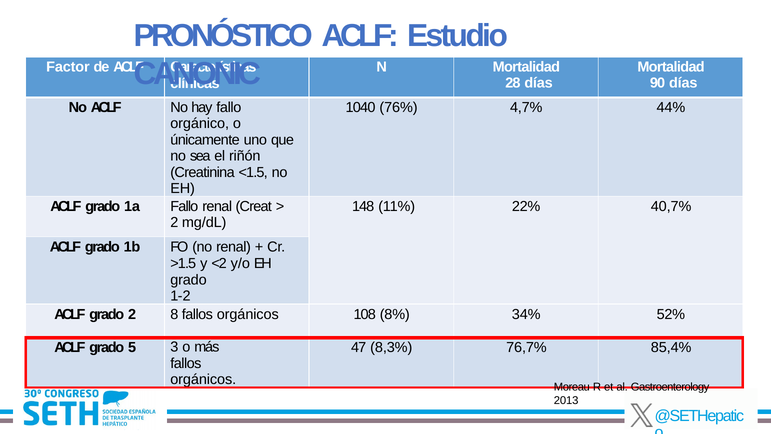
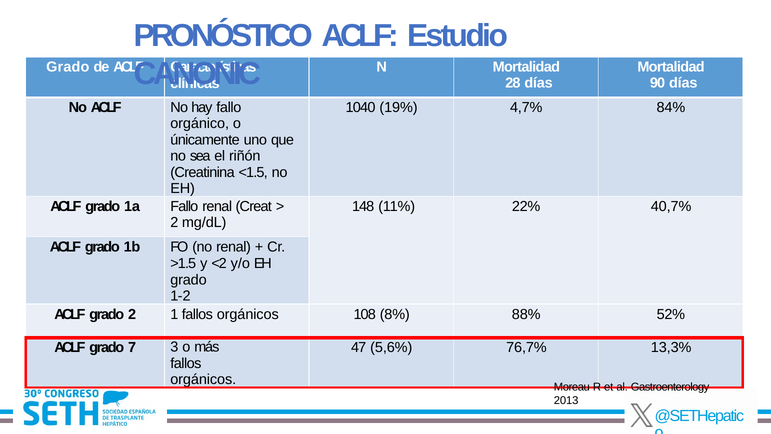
Factor at (68, 67): Factor -> Grado
76%: 76% -> 19%
44%: 44% -> 84%
8: 8 -> 1
34%: 34% -> 88%
5: 5 -> 7
8,3%: 8,3% -> 5,6%
85,4%: 85,4% -> 13,3%
